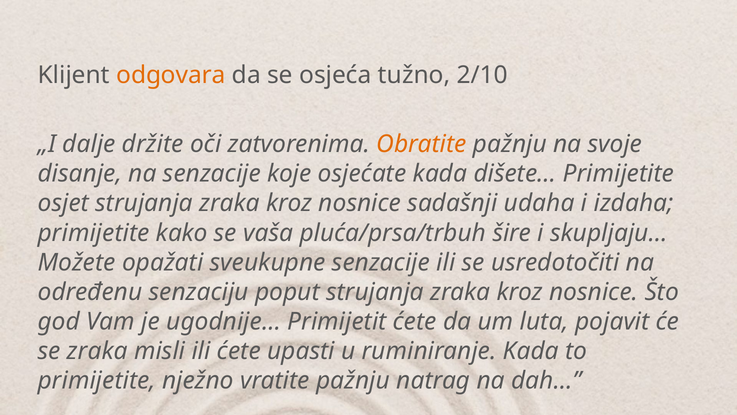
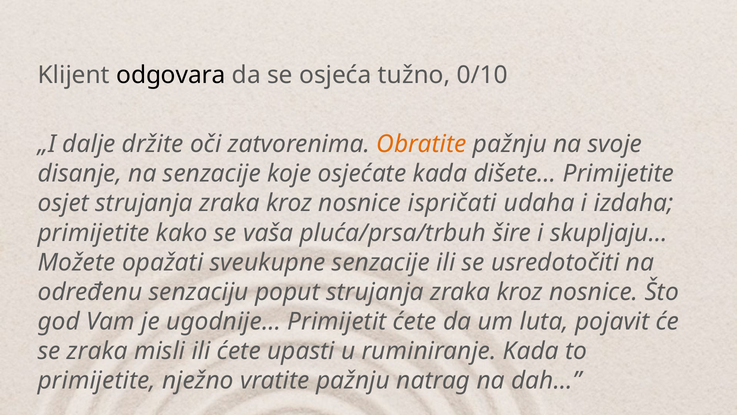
odgovara colour: orange -> black
2/10: 2/10 -> 0/10
sadašnji: sadašnji -> ispričati
